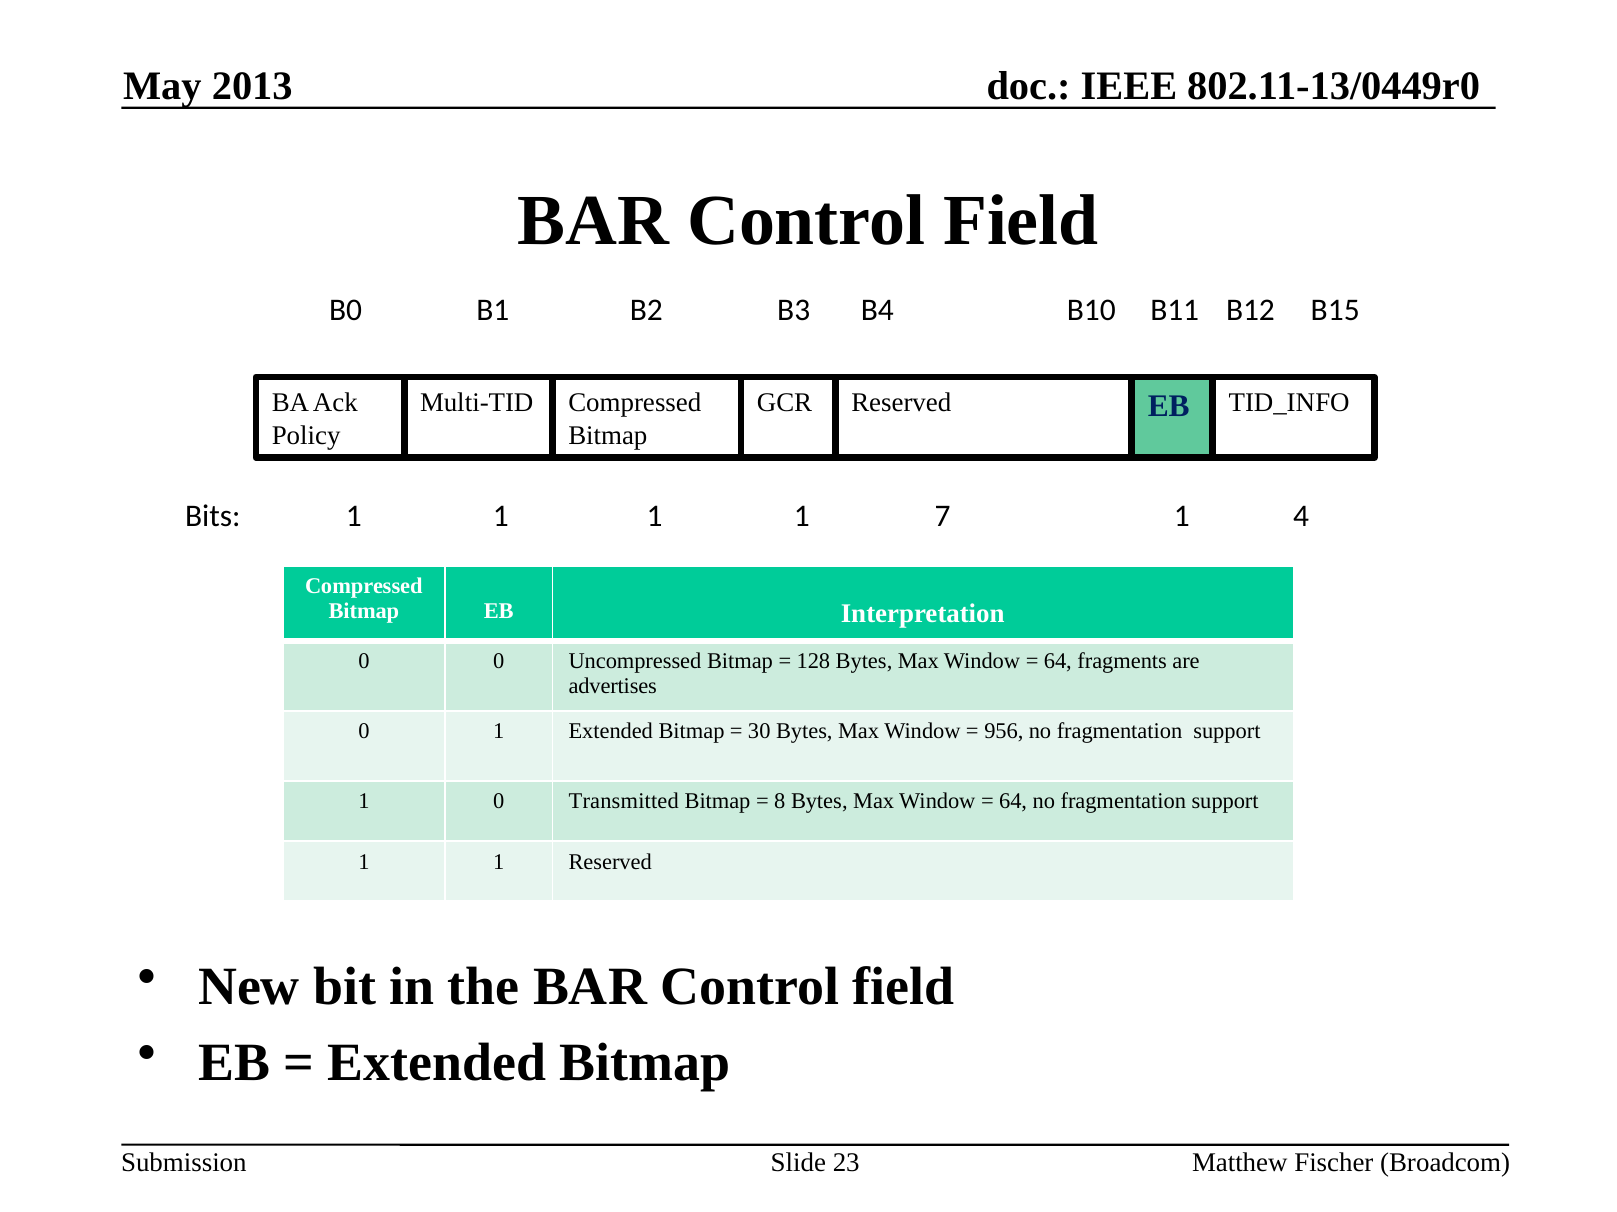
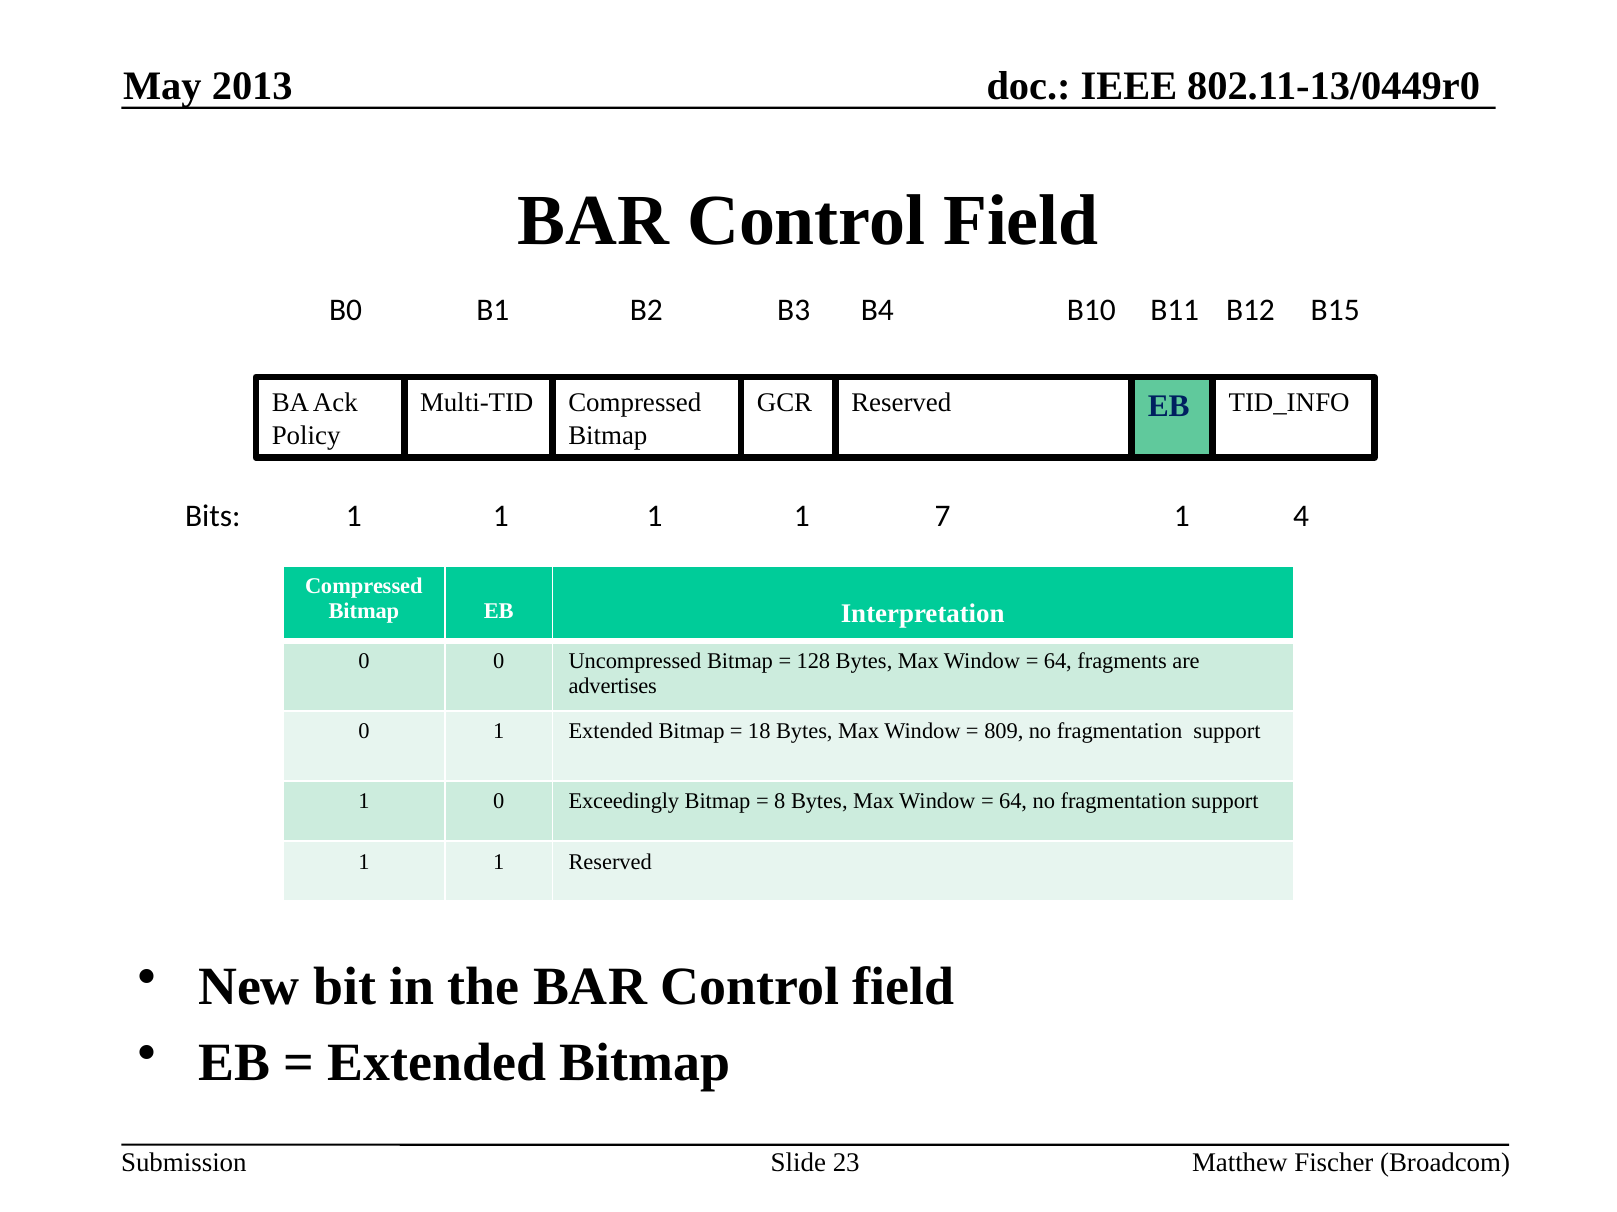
30: 30 -> 18
956: 956 -> 809
Transmitted: Transmitted -> Exceedingly
